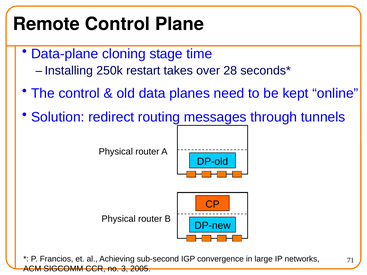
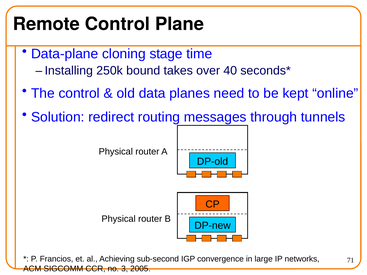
restart: restart -> bound
28: 28 -> 40
